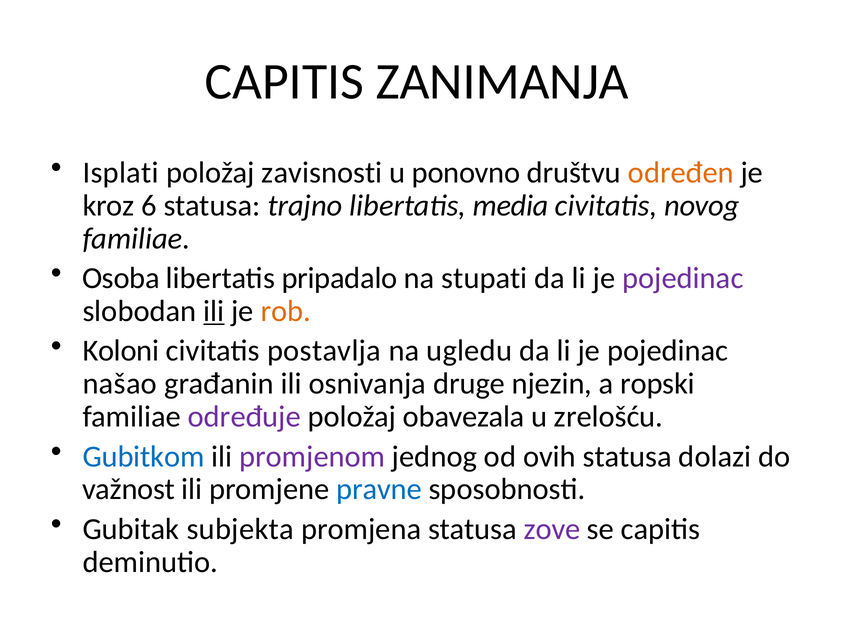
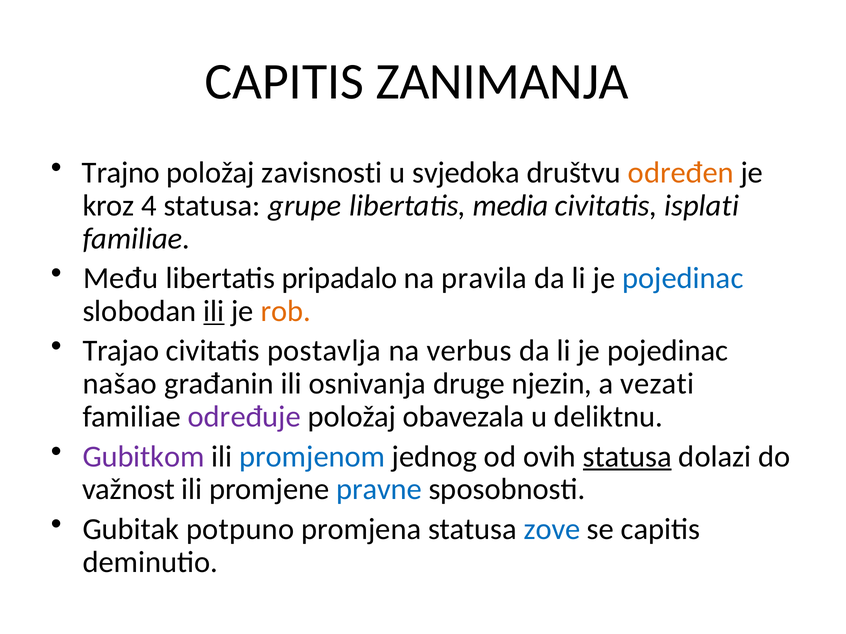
Isplati: Isplati -> Trajno
ponovno: ponovno -> svjedoka
6: 6 -> 4
trajno: trajno -> grupe
novog: novog -> isplati
Osoba: Osoba -> Među
stupati: stupati -> pravila
pojedinac at (683, 278) colour: purple -> blue
Koloni: Koloni -> Trajao
ugledu: ugledu -> verbus
ropski: ropski -> vezati
zrelošću: zrelošću -> deliktnu
Gubitkom colour: blue -> purple
promjenom colour: purple -> blue
statusa at (627, 457) underline: none -> present
subjekta: subjekta -> potpuno
zove colour: purple -> blue
